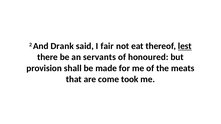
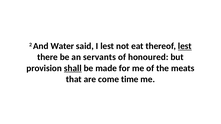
Drank: Drank -> Water
I fair: fair -> lest
shall underline: none -> present
took: took -> time
